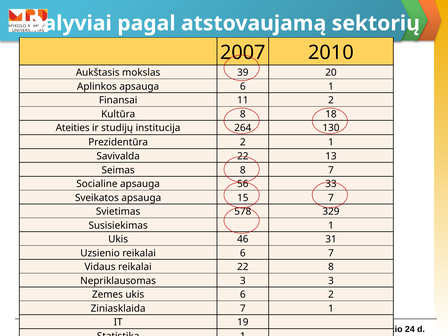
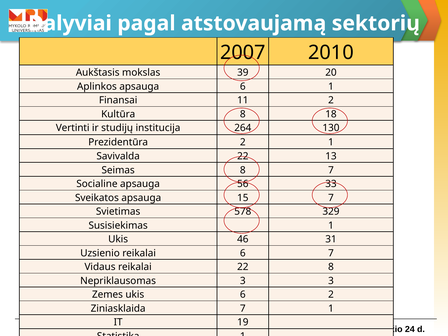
Ateities: Ateities -> Vertinti
